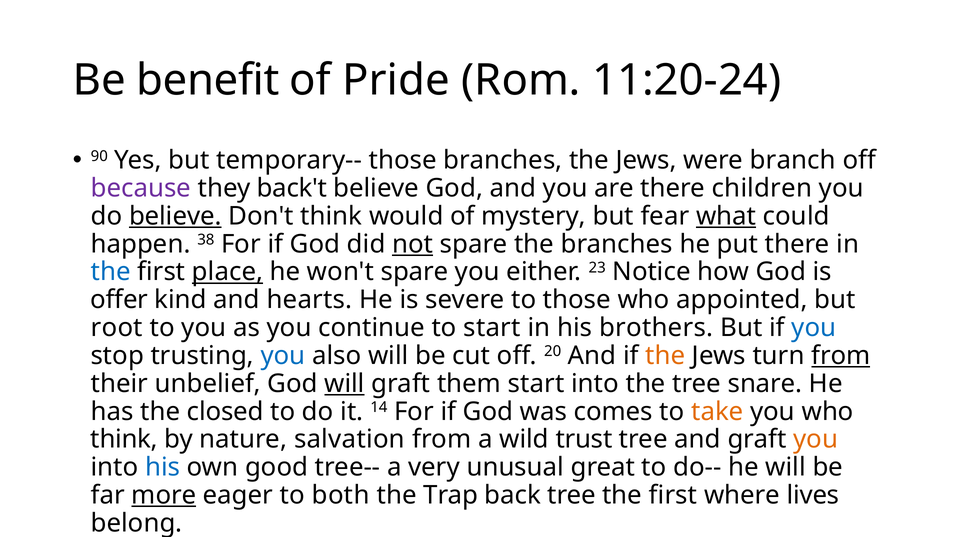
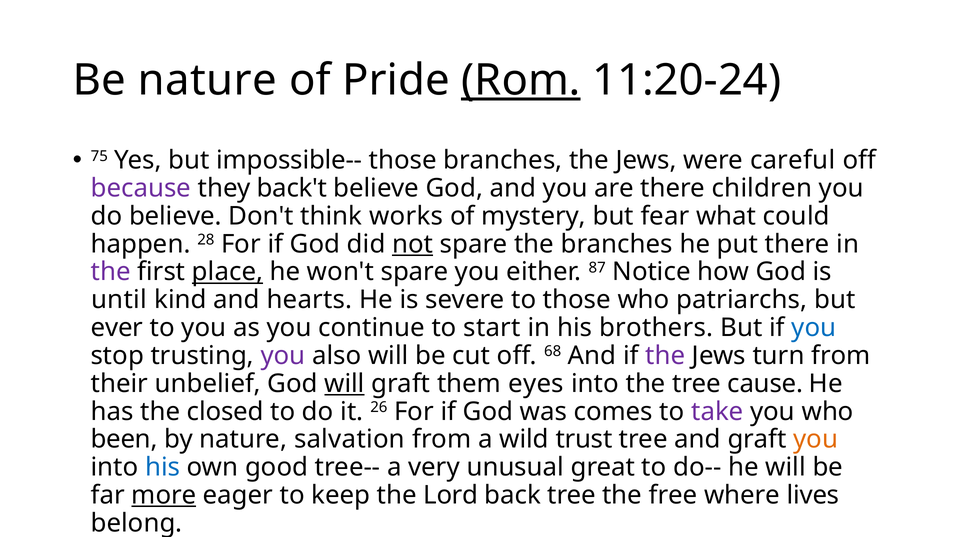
Be benefit: benefit -> nature
Rom underline: none -> present
90: 90 -> 75
temporary--: temporary-- -> impossible--
branch: branch -> careful
believe at (175, 216) underline: present -> none
would: would -> works
what underline: present -> none
38: 38 -> 28
the at (111, 272) colour: blue -> purple
23: 23 -> 87
offer: offer -> until
appointed: appointed -> patriarchs
root: root -> ever
you at (283, 356) colour: blue -> purple
20: 20 -> 68
the at (665, 356) colour: orange -> purple
from at (841, 356) underline: present -> none
them start: start -> eyes
snare: snare -> cause
14: 14 -> 26
take colour: orange -> purple
think at (124, 440): think -> been
both: both -> keep
Trap: Trap -> Lord
first at (673, 495): first -> free
